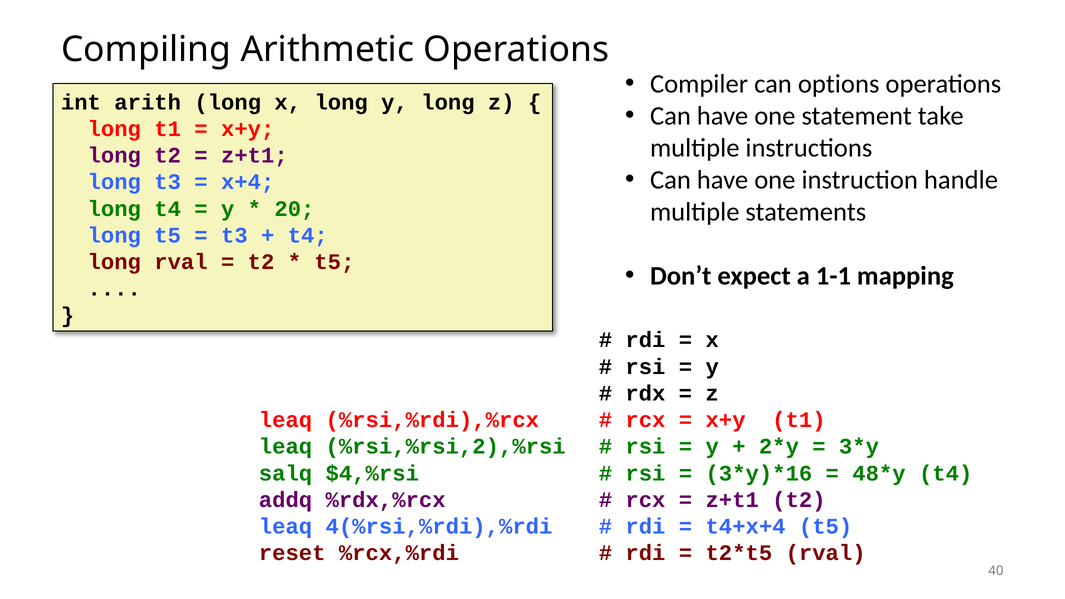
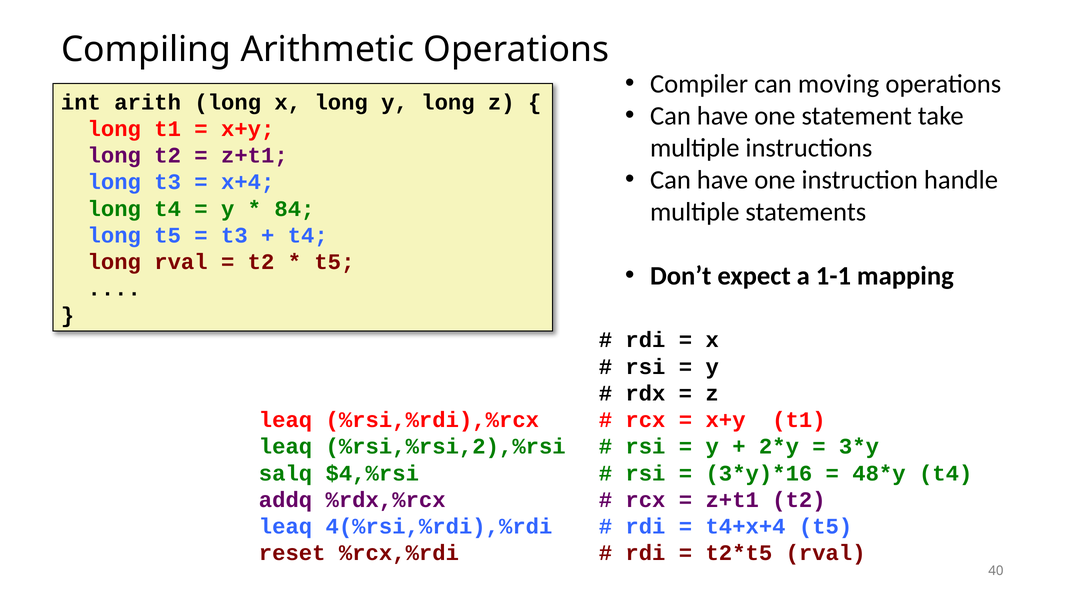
options: options -> moving
20: 20 -> 84
